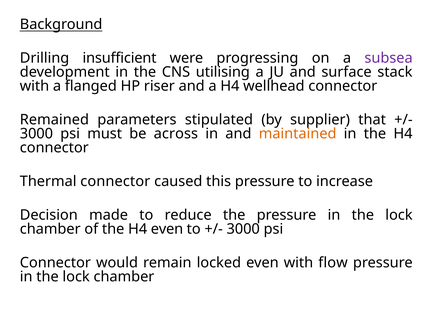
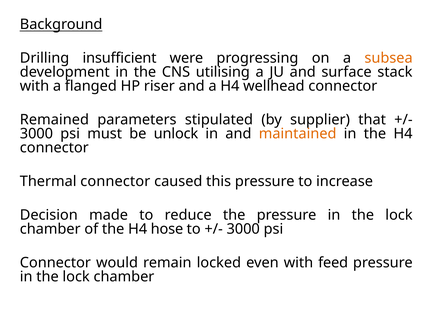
subsea colour: purple -> orange
across: across -> unlock
H4 even: even -> hose
flow: flow -> feed
